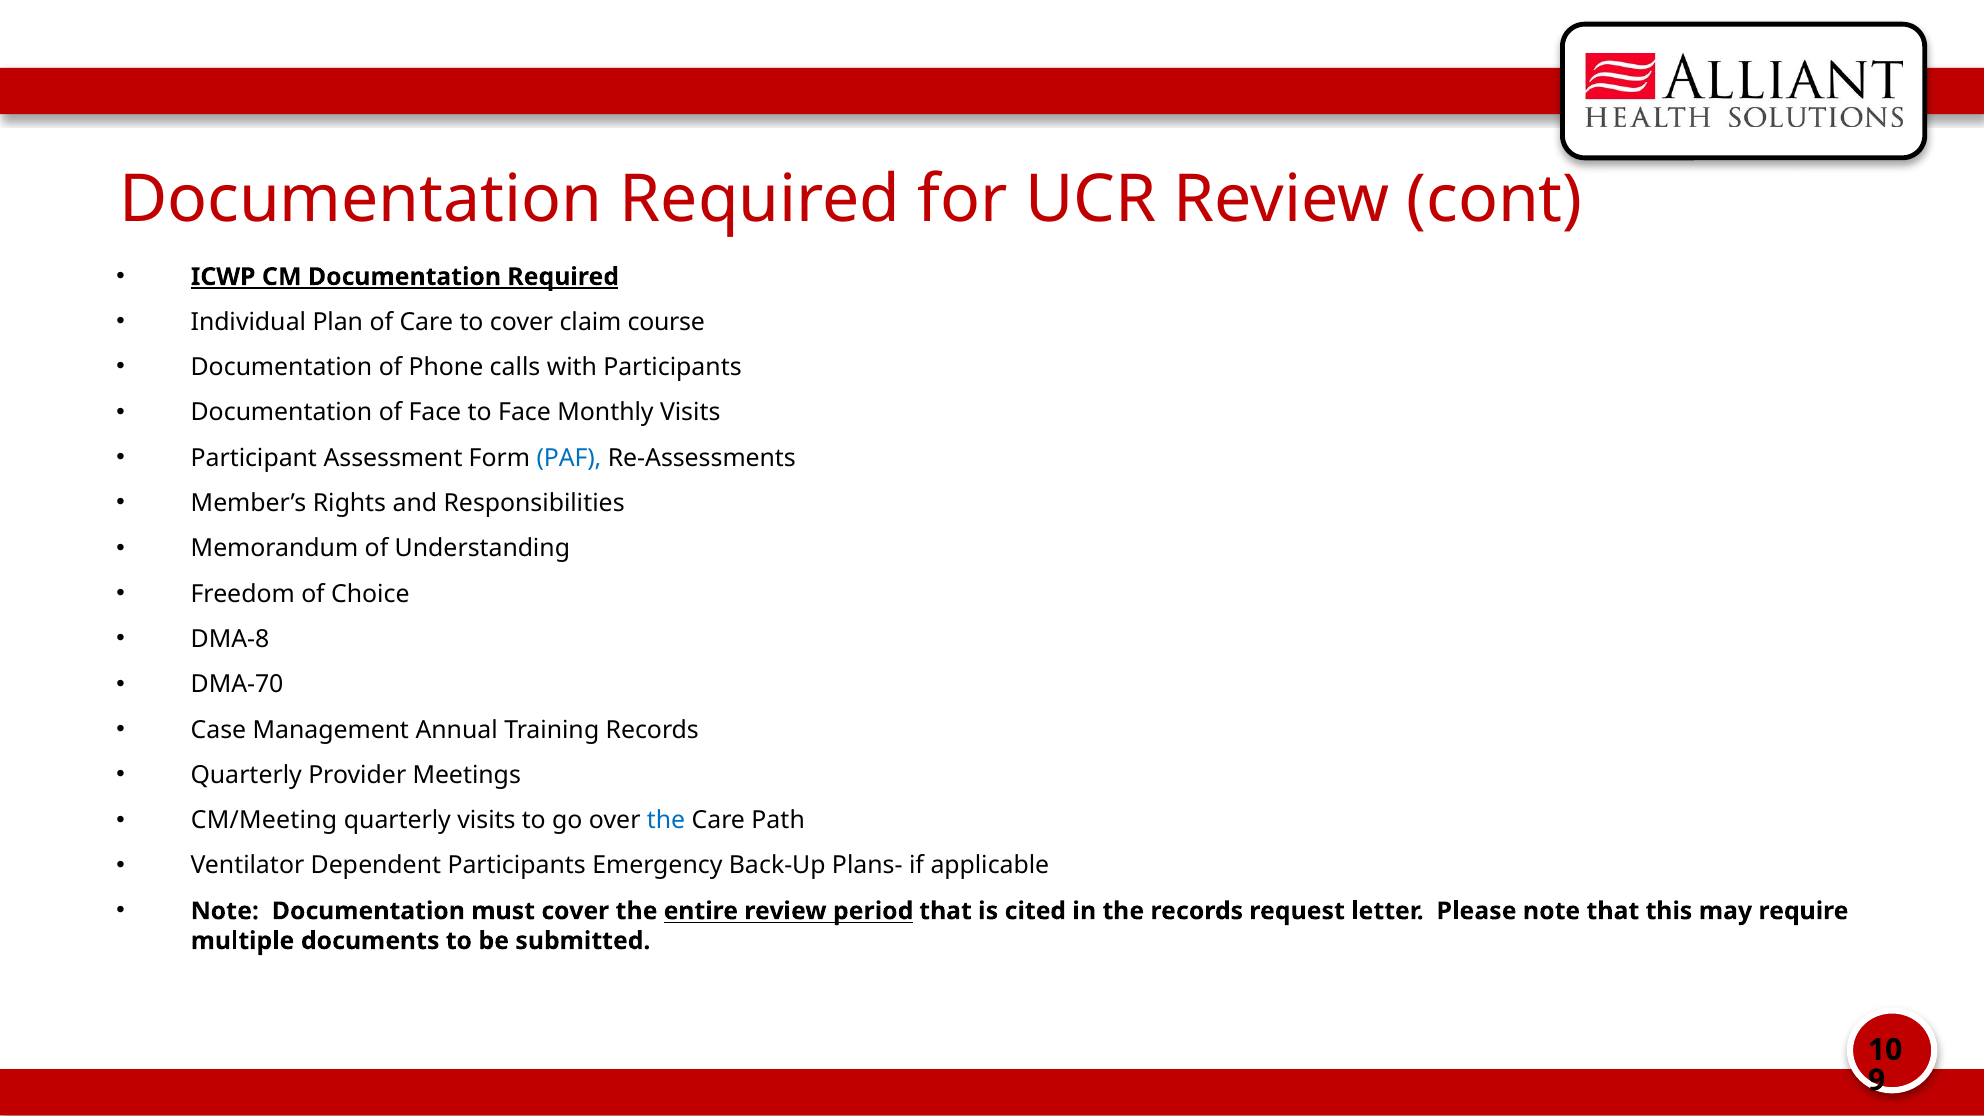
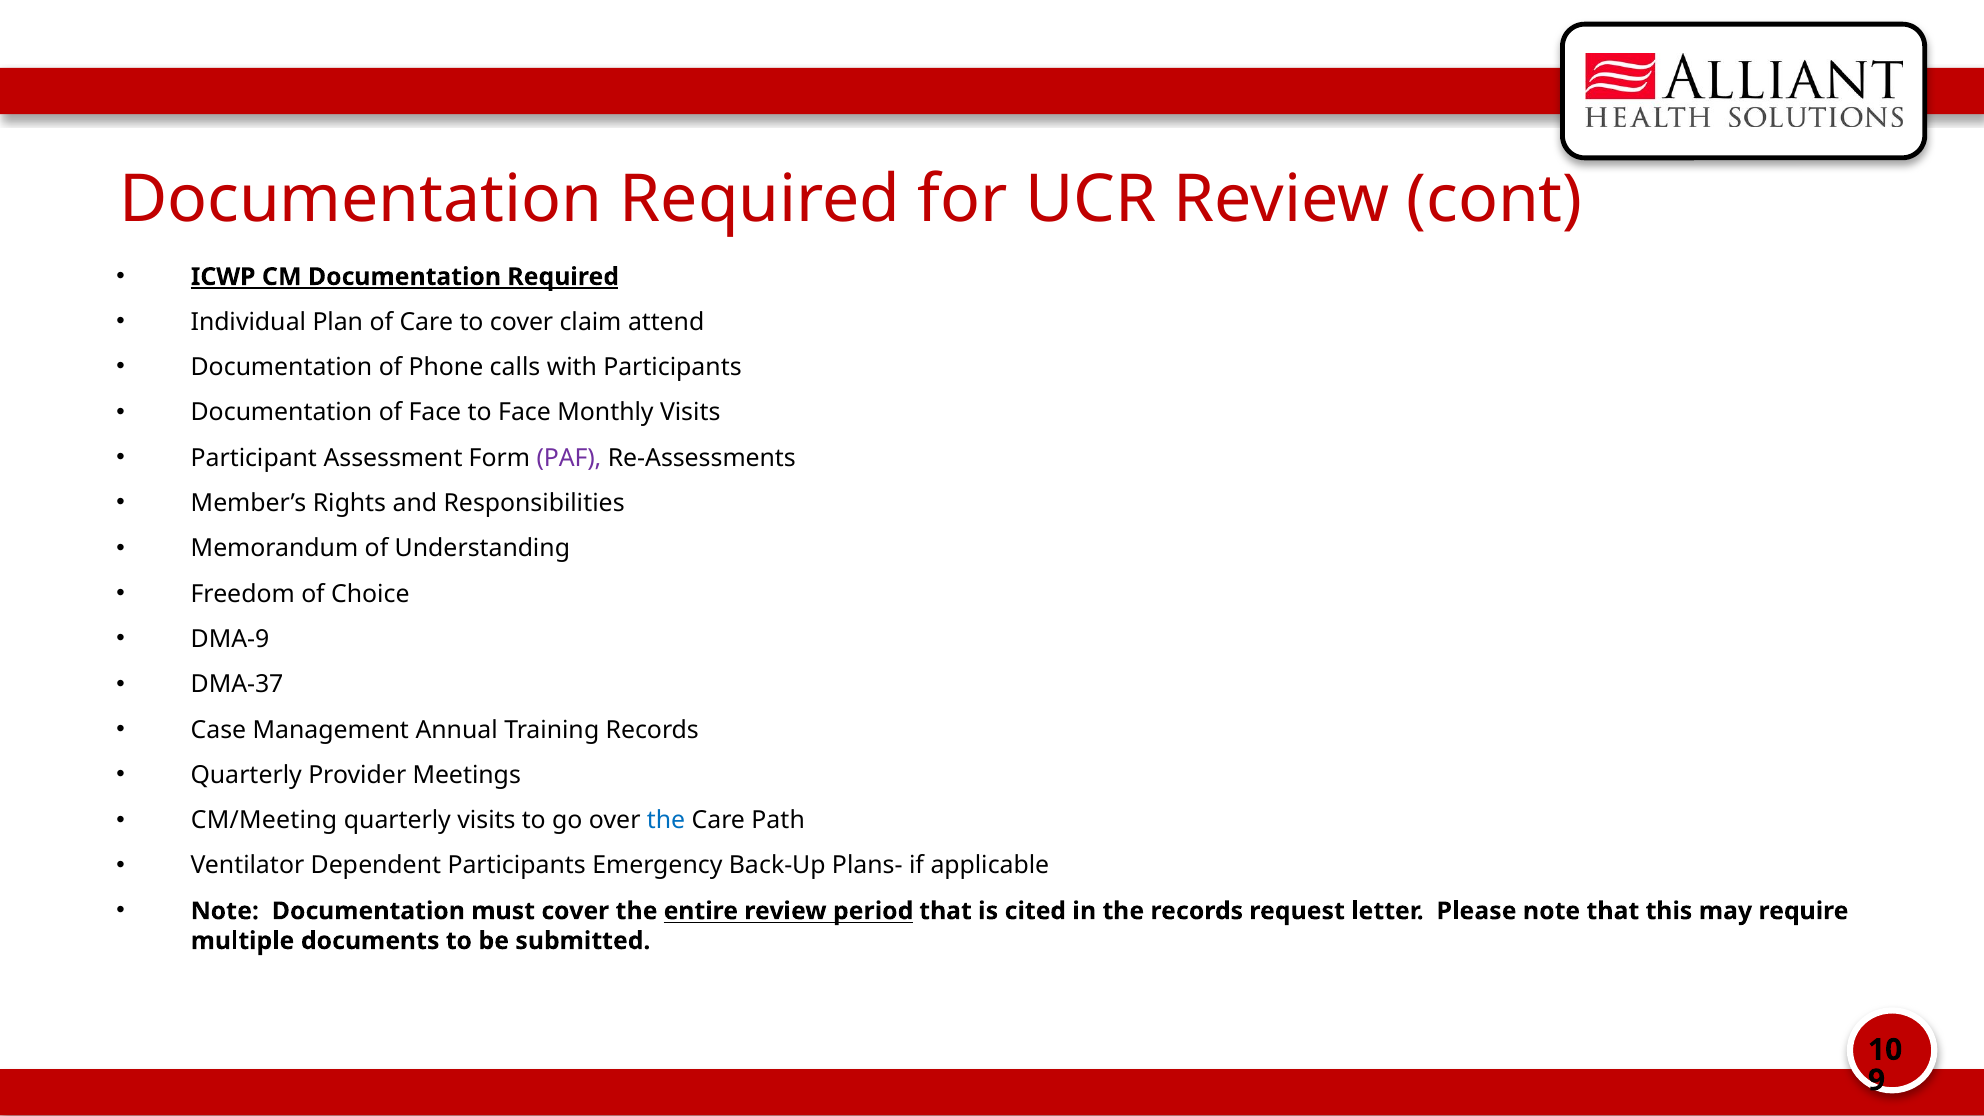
course: course -> attend
PAF colour: blue -> purple
DMA-8: DMA-8 -> DMA-9
DMA-70: DMA-70 -> DMA-37
